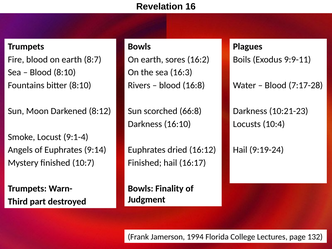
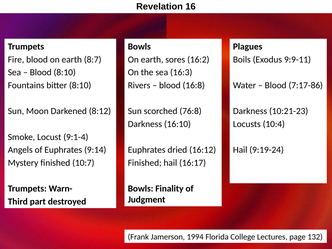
7:17-28: 7:17-28 -> 7:17-86
66:8: 66:8 -> 76:8
